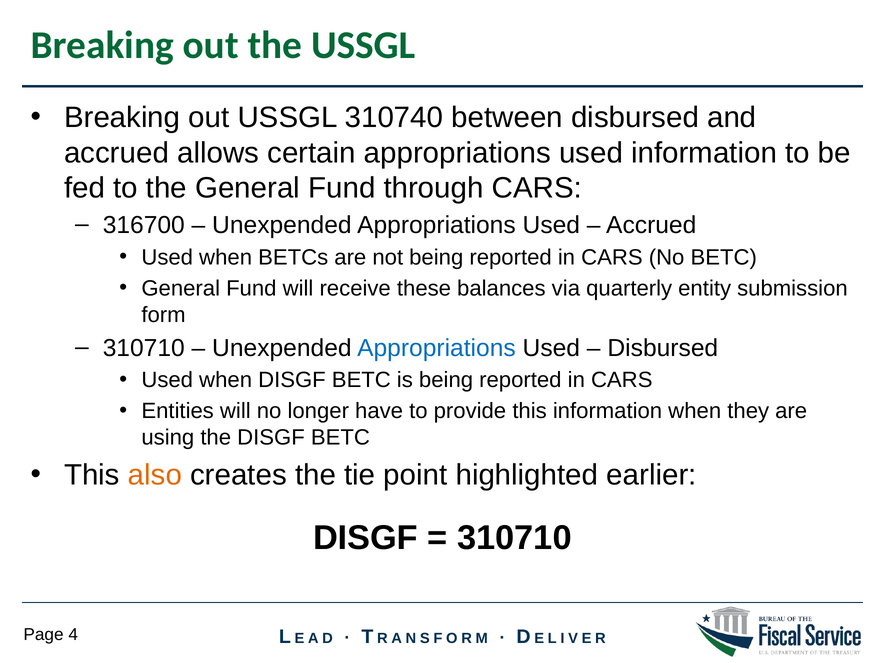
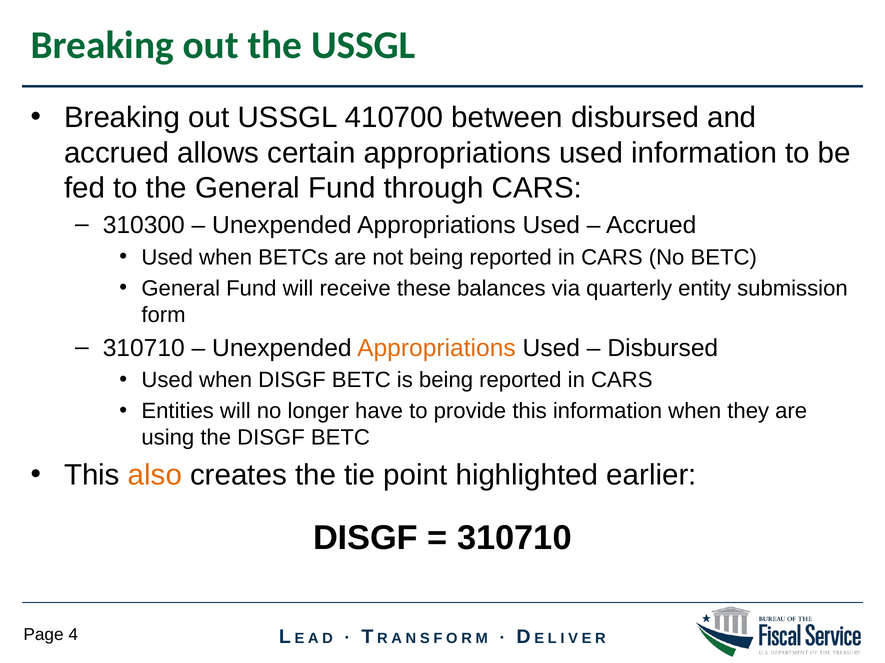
310740: 310740 -> 410700
316700: 316700 -> 310300
Appropriations at (436, 348) colour: blue -> orange
